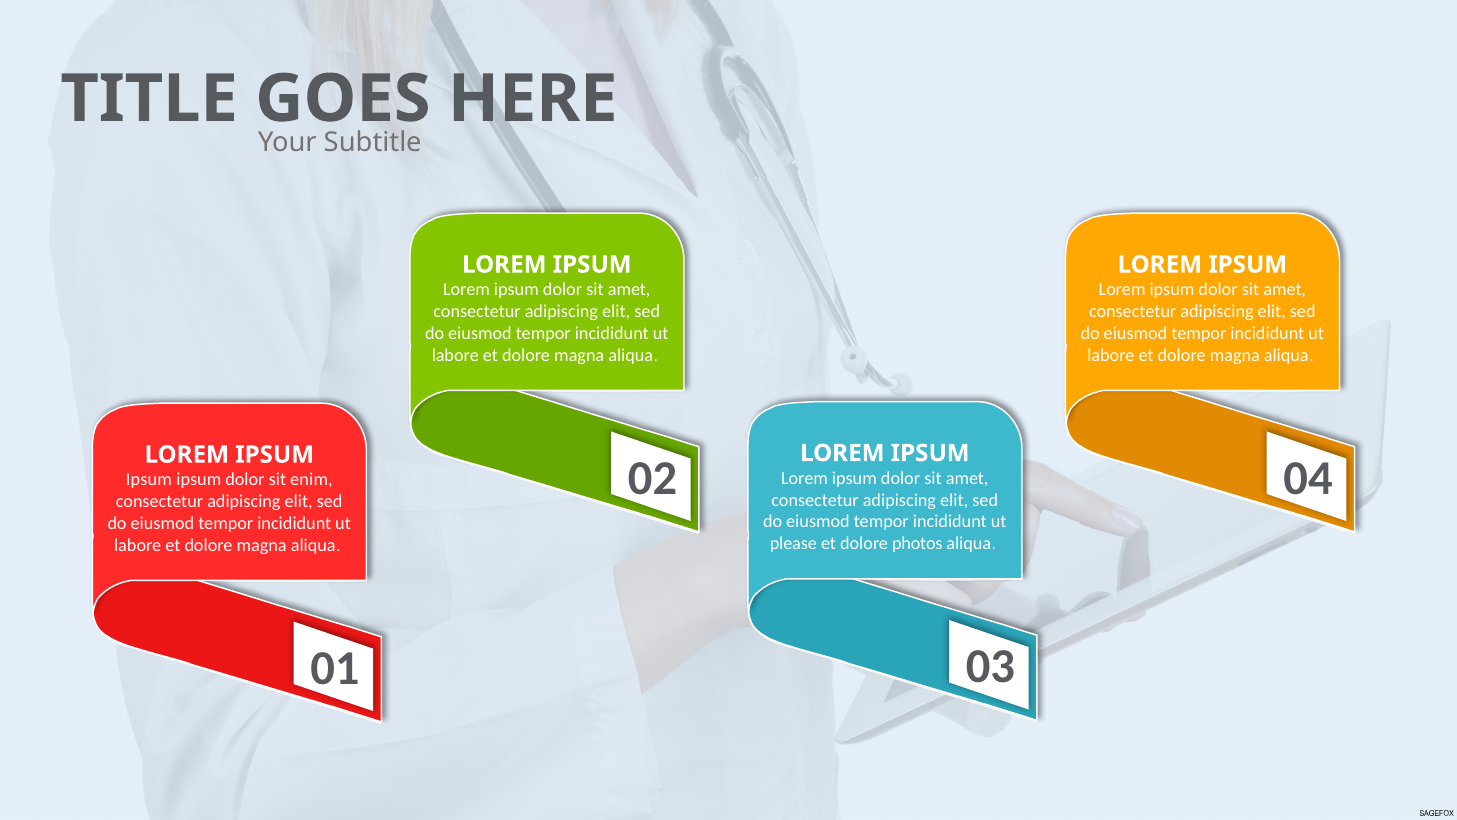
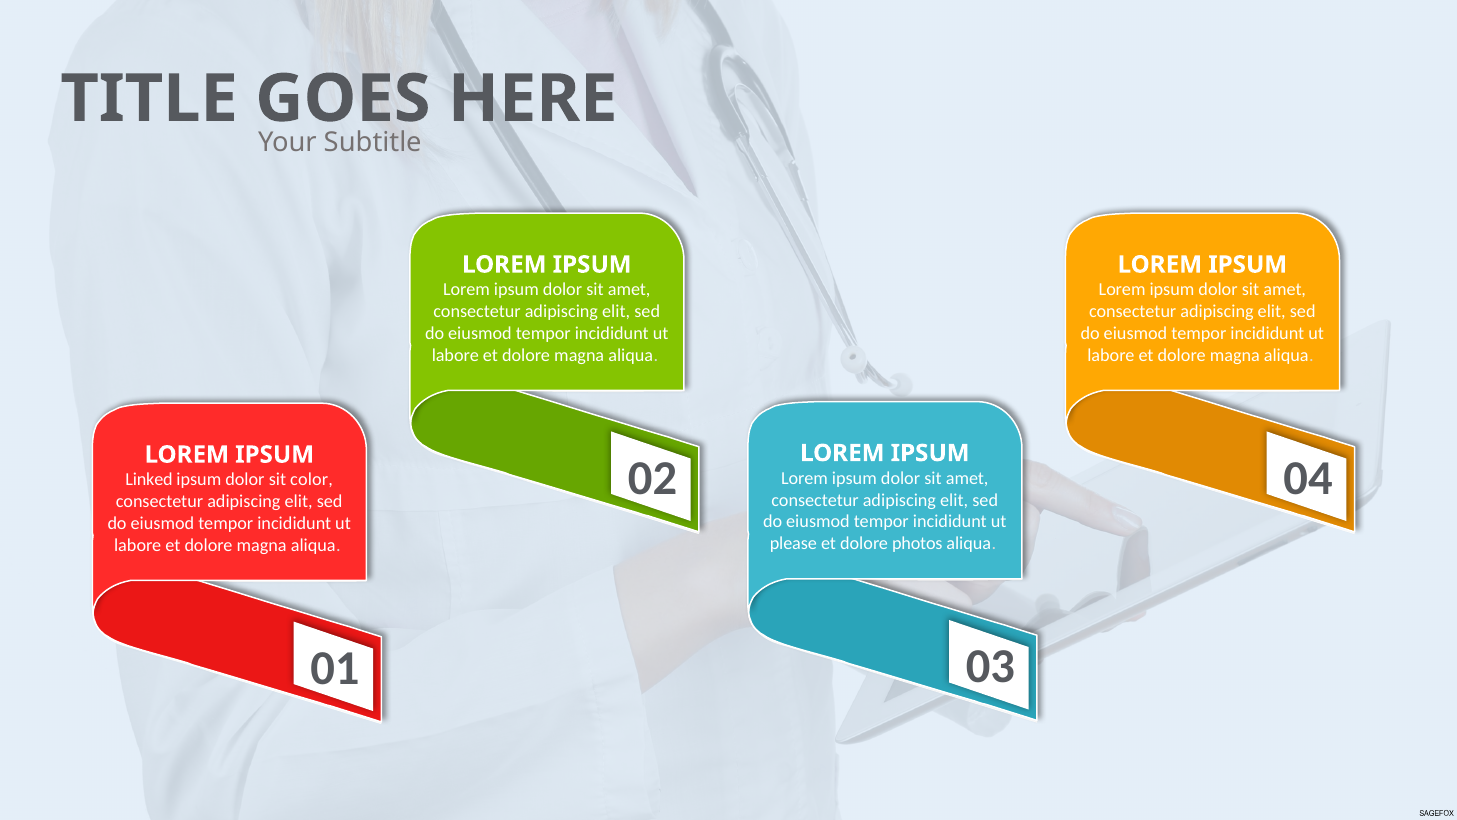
Ipsum at (149, 480): Ipsum -> Linked
enim: enim -> color
